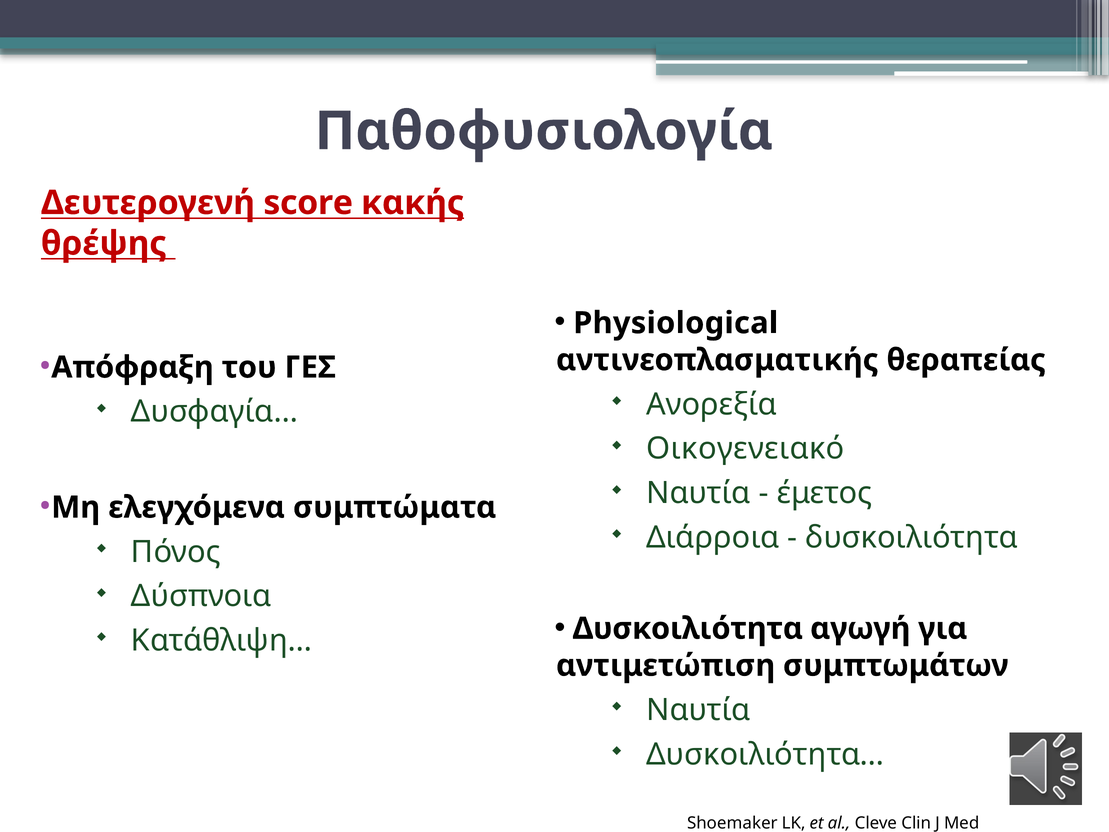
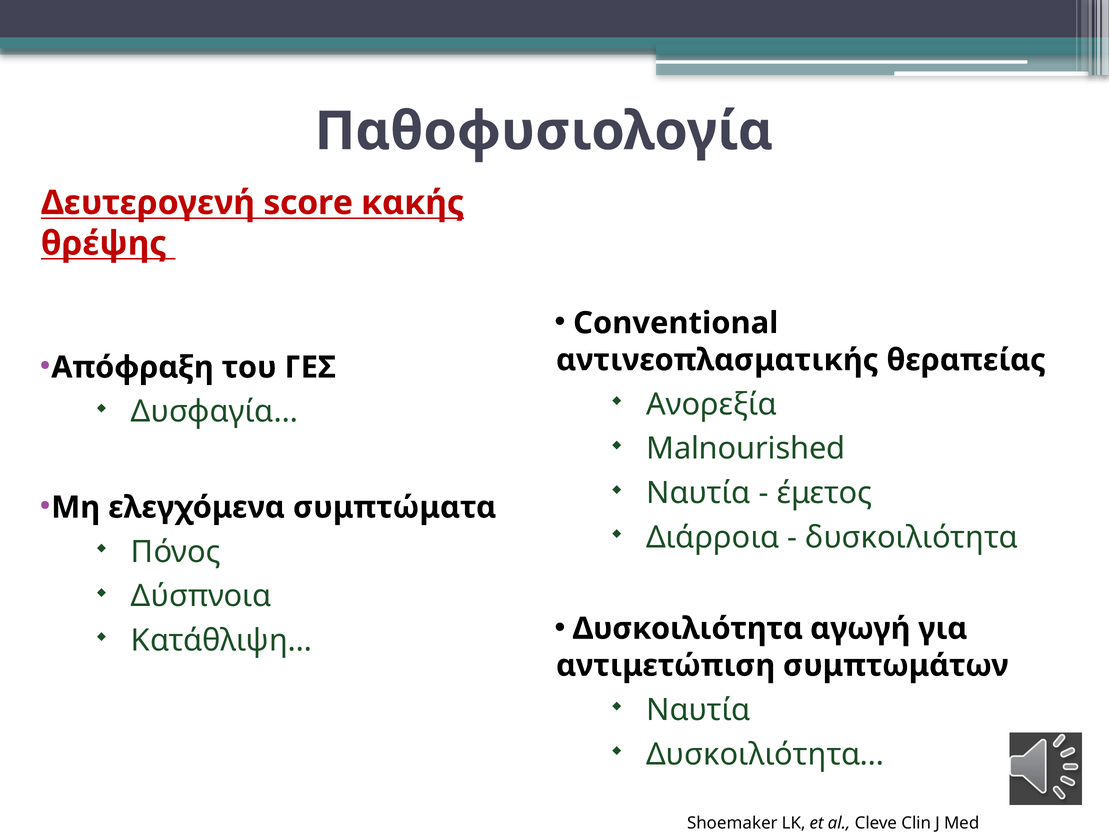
Physiological: Physiological -> Conventional
Οικογενειακό: Οικογενειακό -> Malnourished
